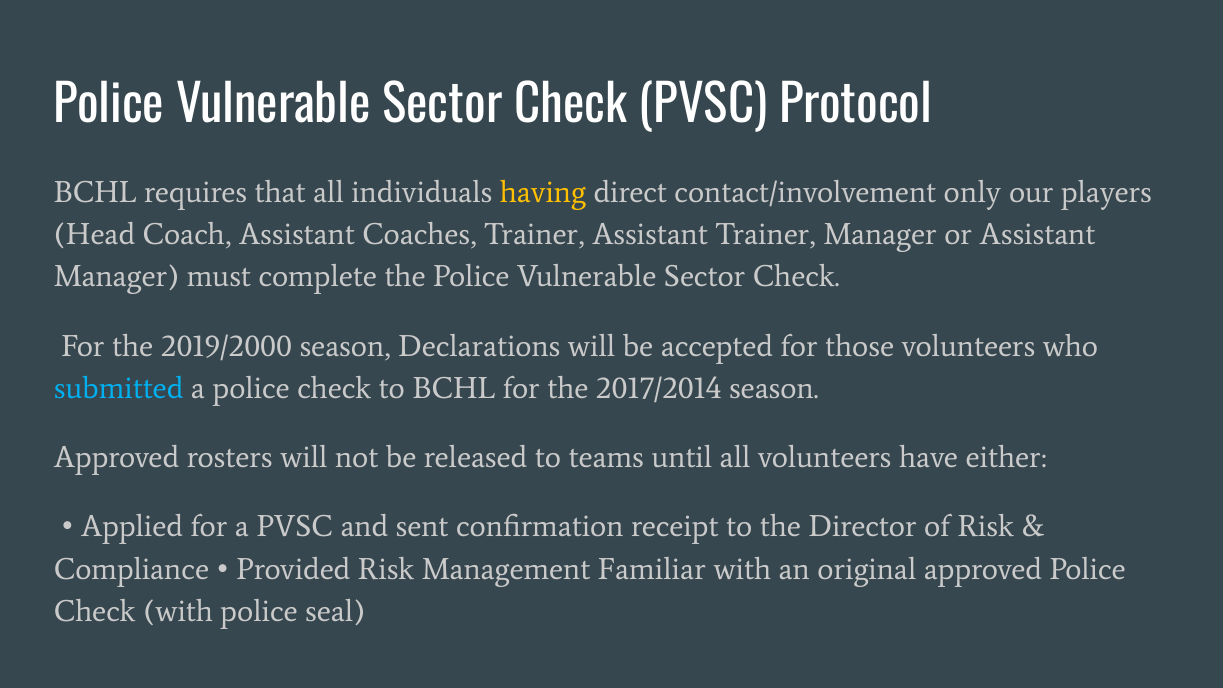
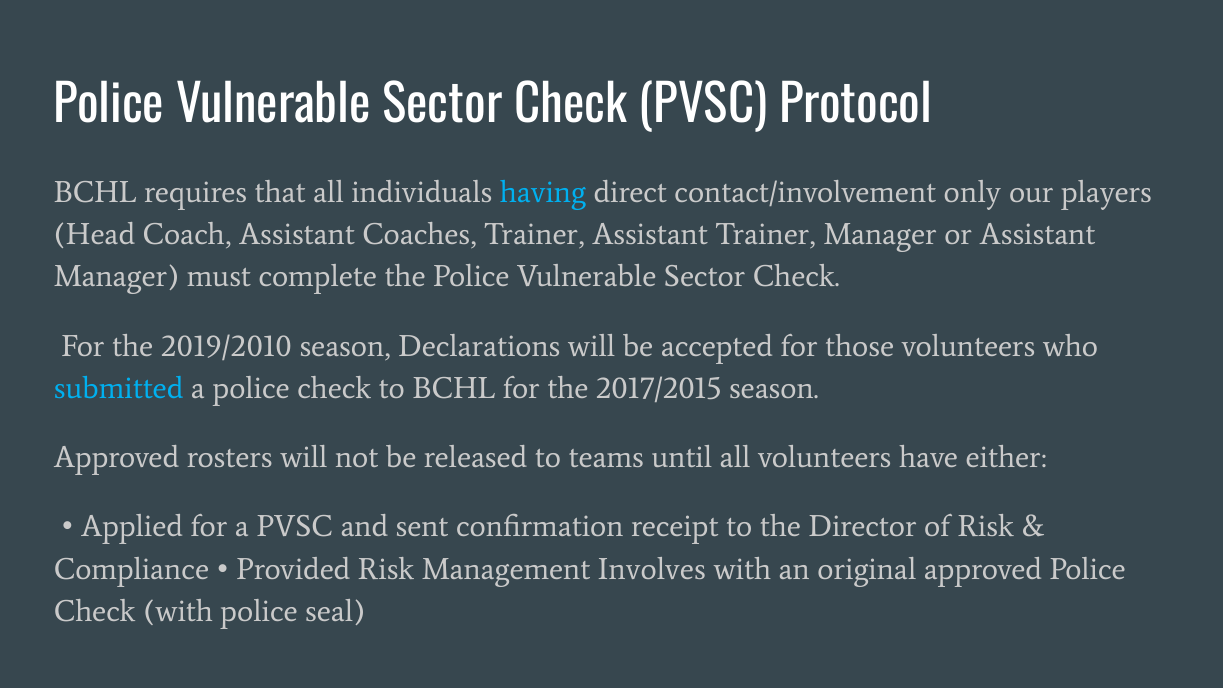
having colour: yellow -> light blue
2019/2000: 2019/2000 -> 2019/2010
2017/2014: 2017/2014 -> 2017/2015
Familiar: Familiar -> Involves
